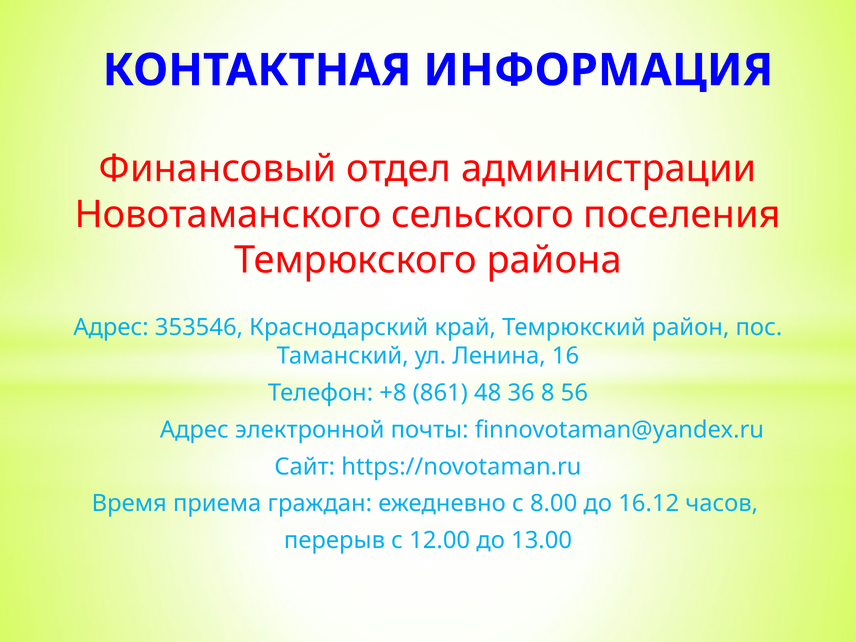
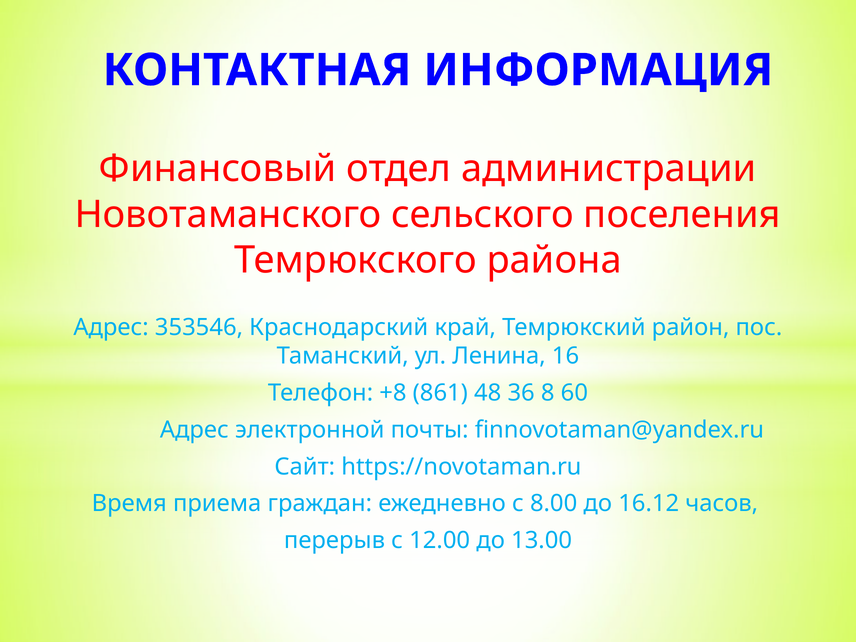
56: 56 -> 60
